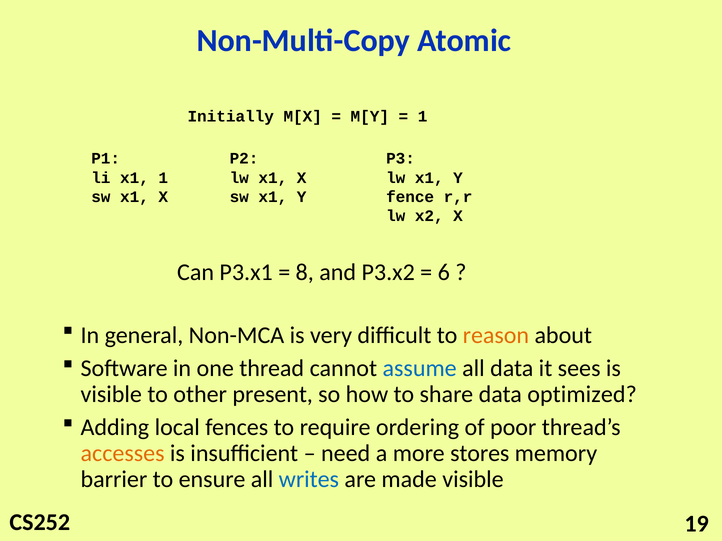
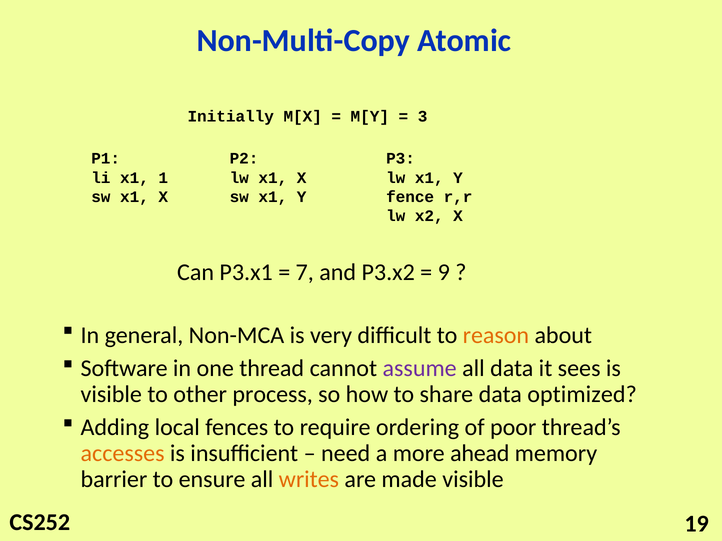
1 at (423, 117): 1 -> 3
8: 8 -> 7
6: 6 -> 9
assume colour: blue -> purple
present: present -> process
stores: stores -> ahead
writes colour: blue -> orange
